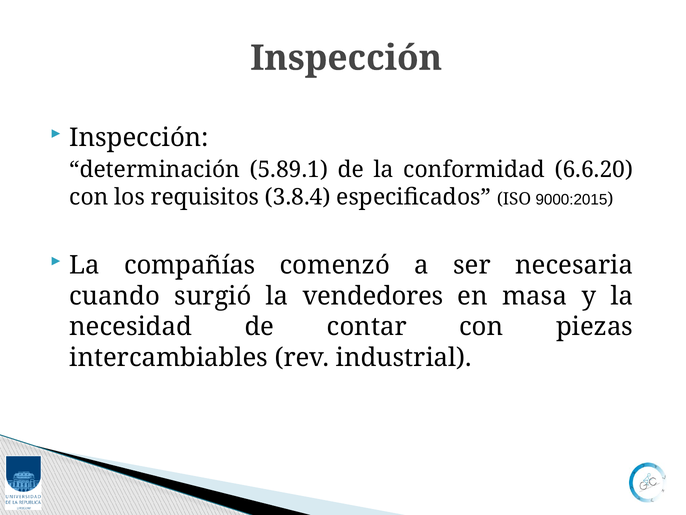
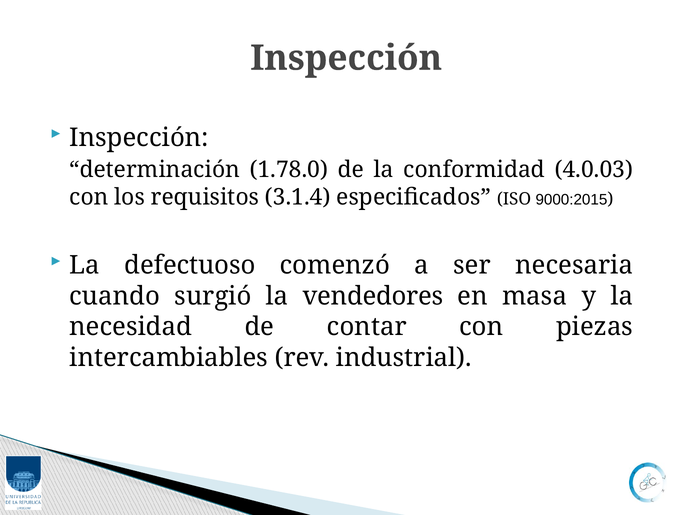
5.89.1: 5.89.1 -> 1.78.0
6.6.20: 6.6.20 -> 4.0.03
3.8.4: 3.8.4 -> 3.1.4
compañías: compañías -> defectuoso
